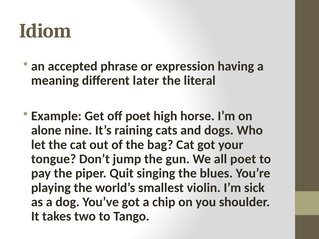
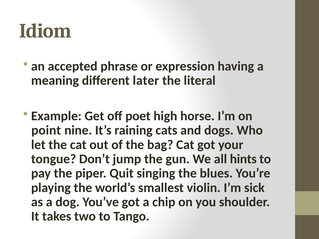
alone: alone -> point
all poet: poet -> hints
